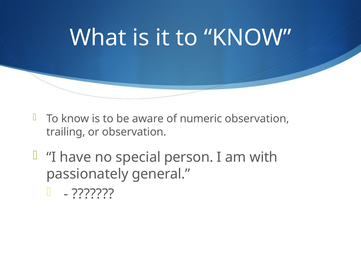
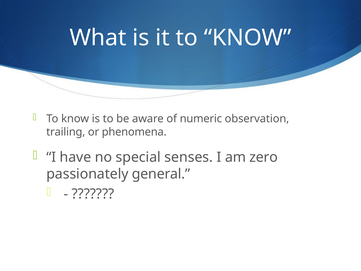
or observation: observation -> phenomena
person: person -> senses
with: with -> zero
